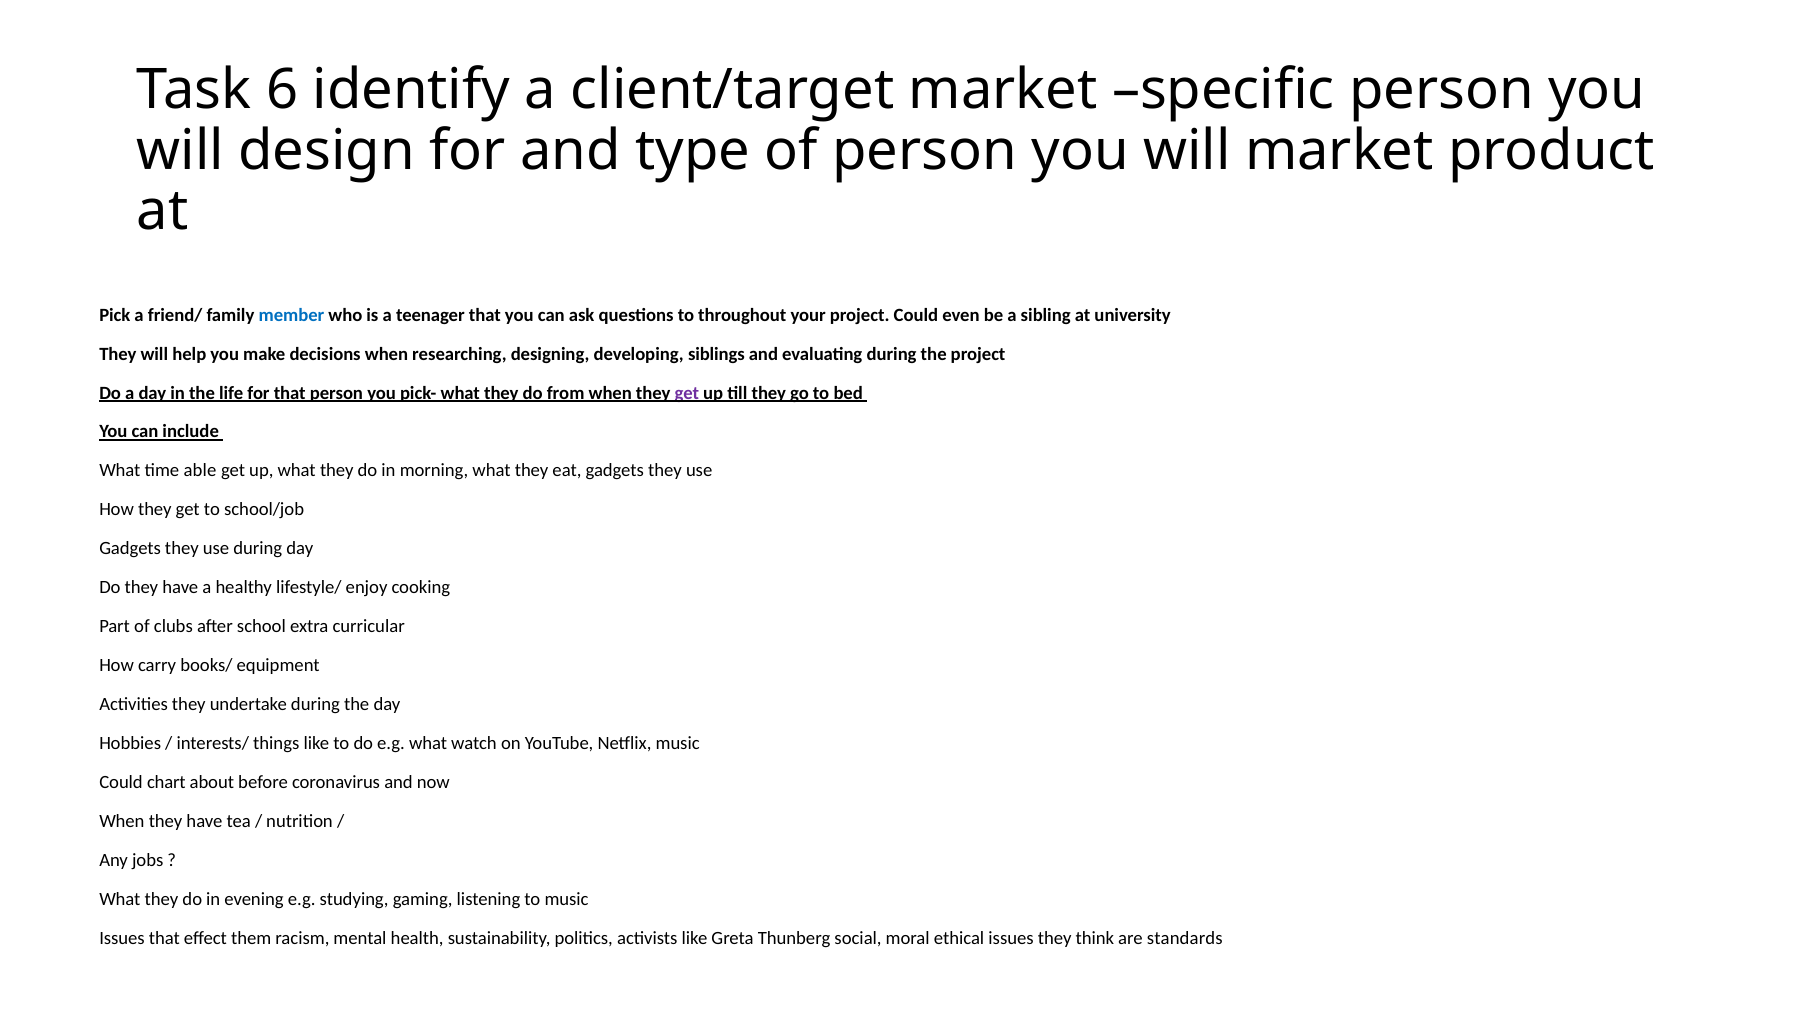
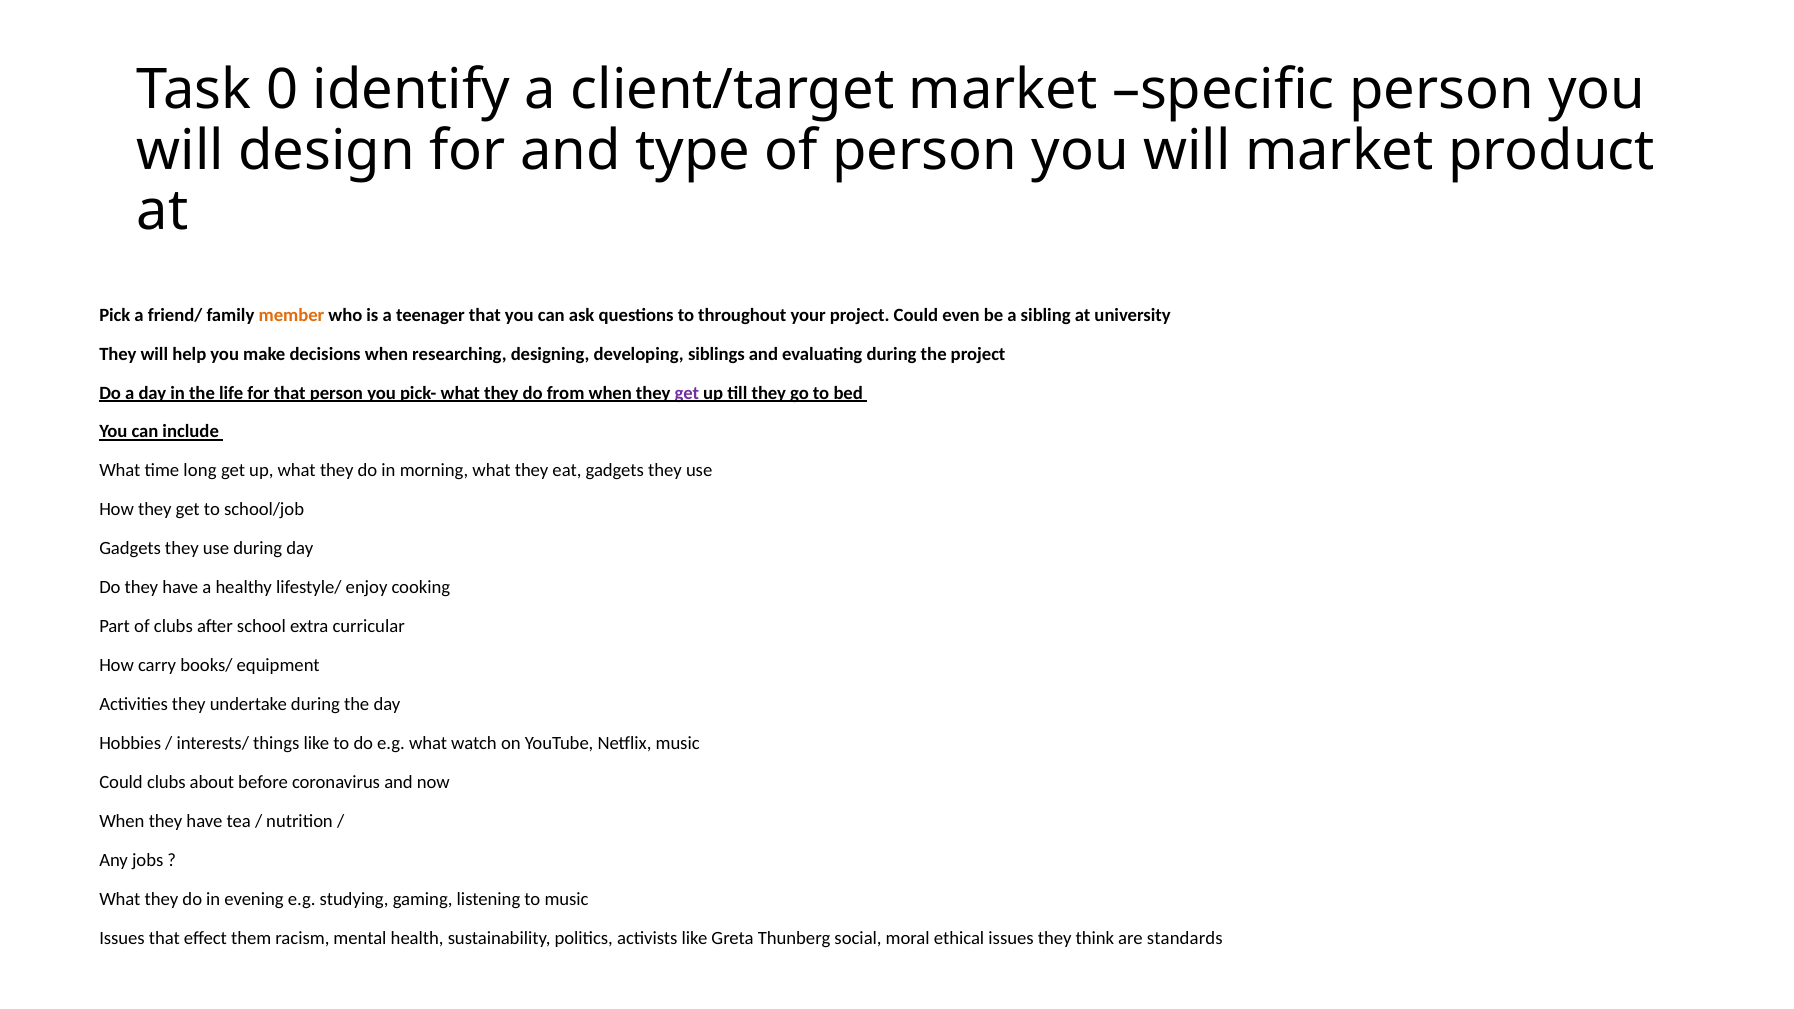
6: 6 -> 0
member colour: blue -> orange
able: able -> long
Could chart: chart -> clubs
